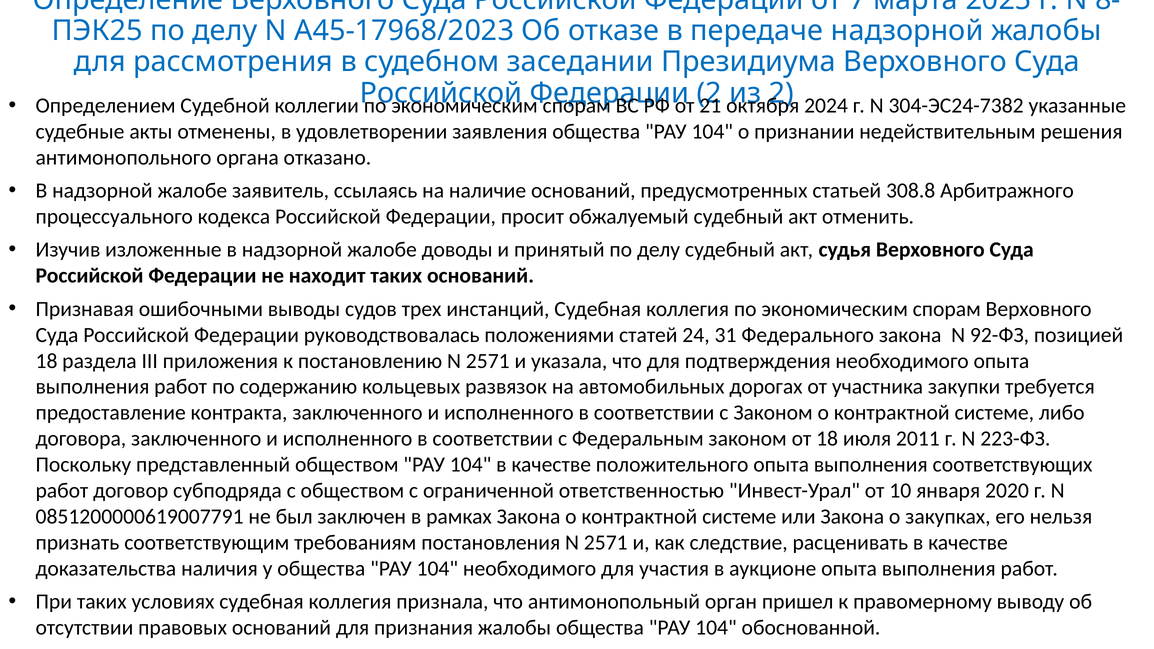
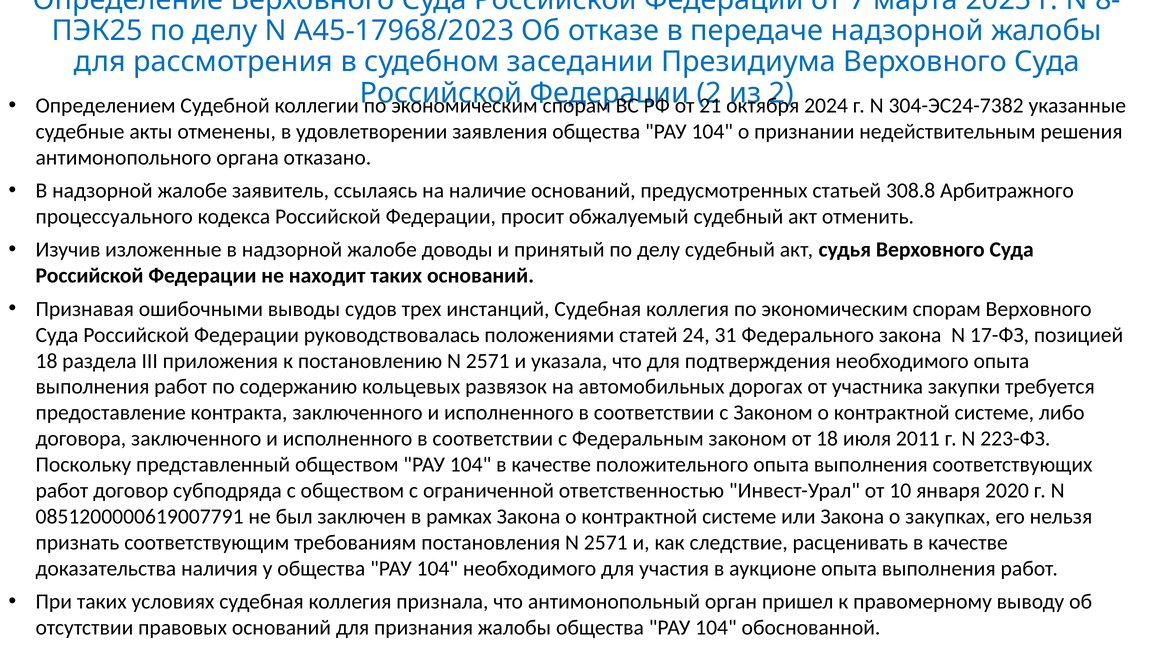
92-ФЗ: 92-ФЗ -> 17-ФЗ
